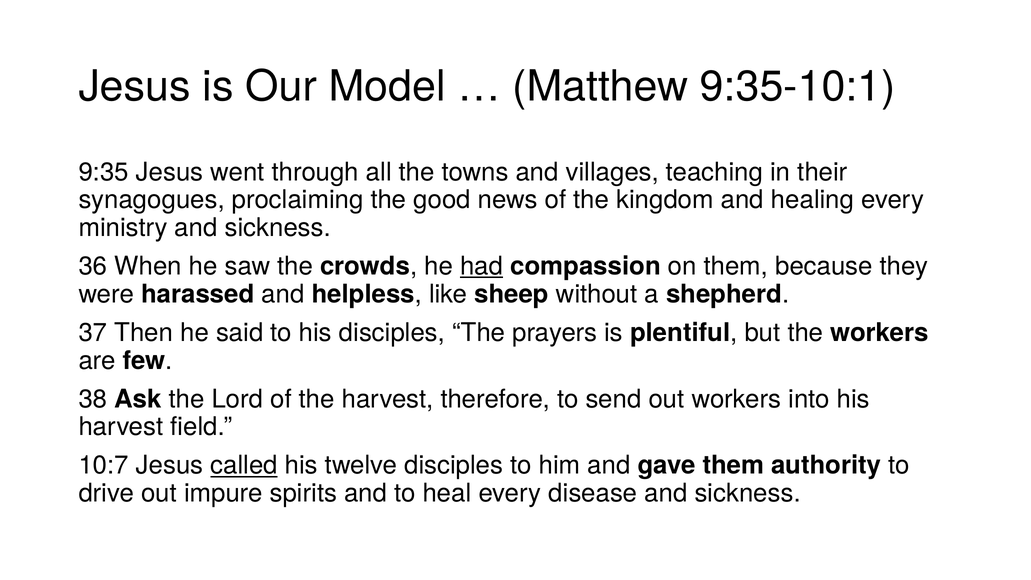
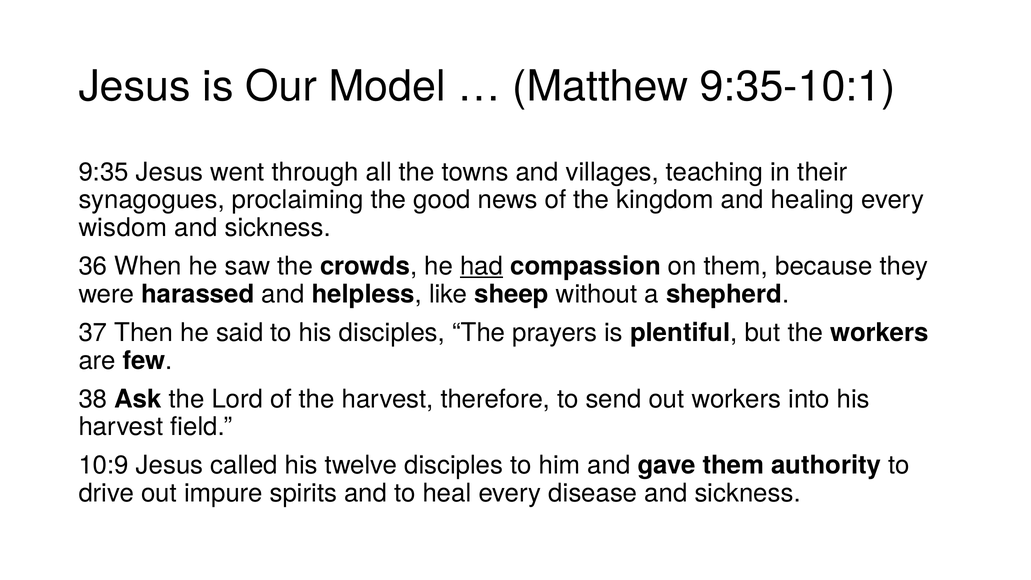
ministry: ministry -> wisdom
10:7: 10:7 -> 10:9
called underline: present -> none
